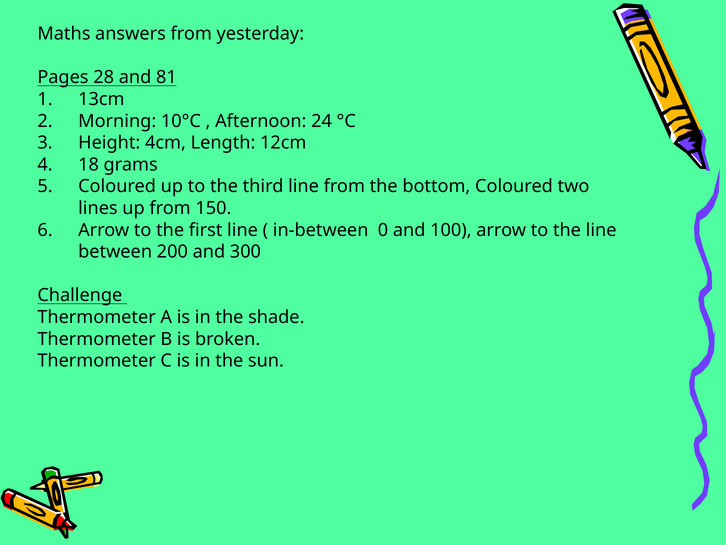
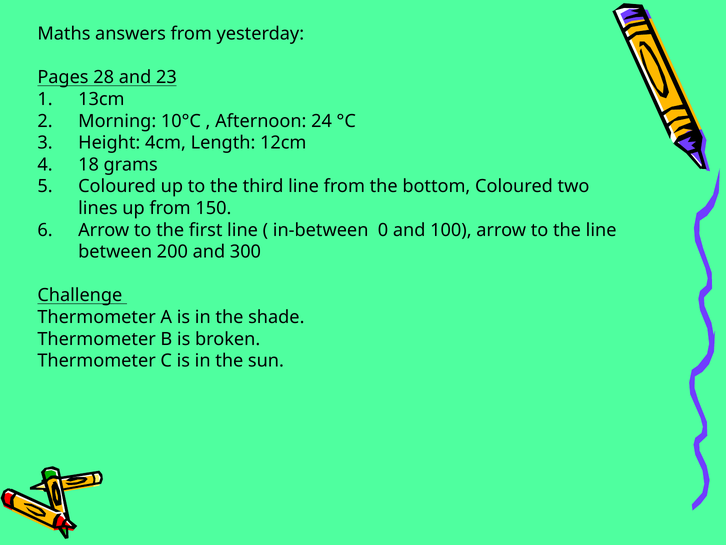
81: 81 -> 23
